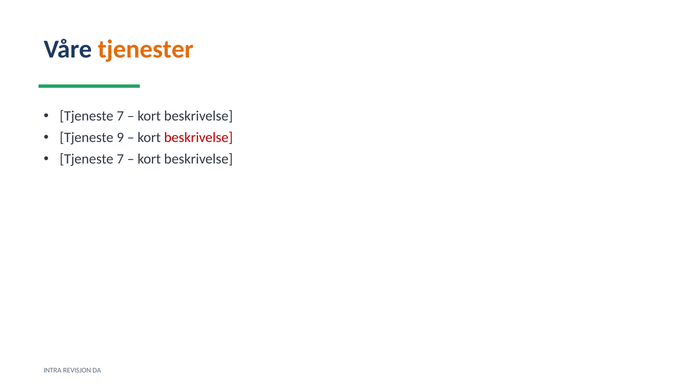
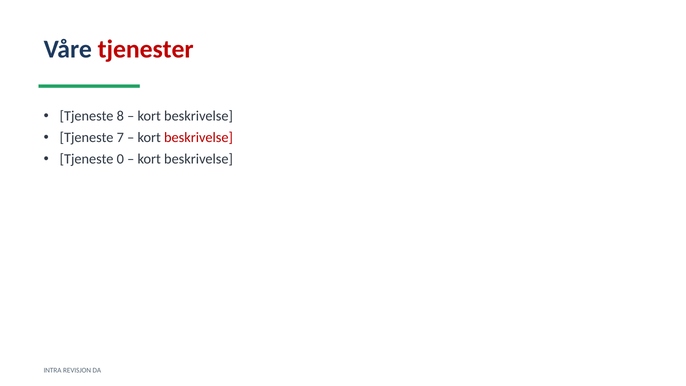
tjenester colour: orange -> red
7 at (120, 116): 7 -> 8
9: 9 -> 7
7 at (120, 159): 7 -> 0
